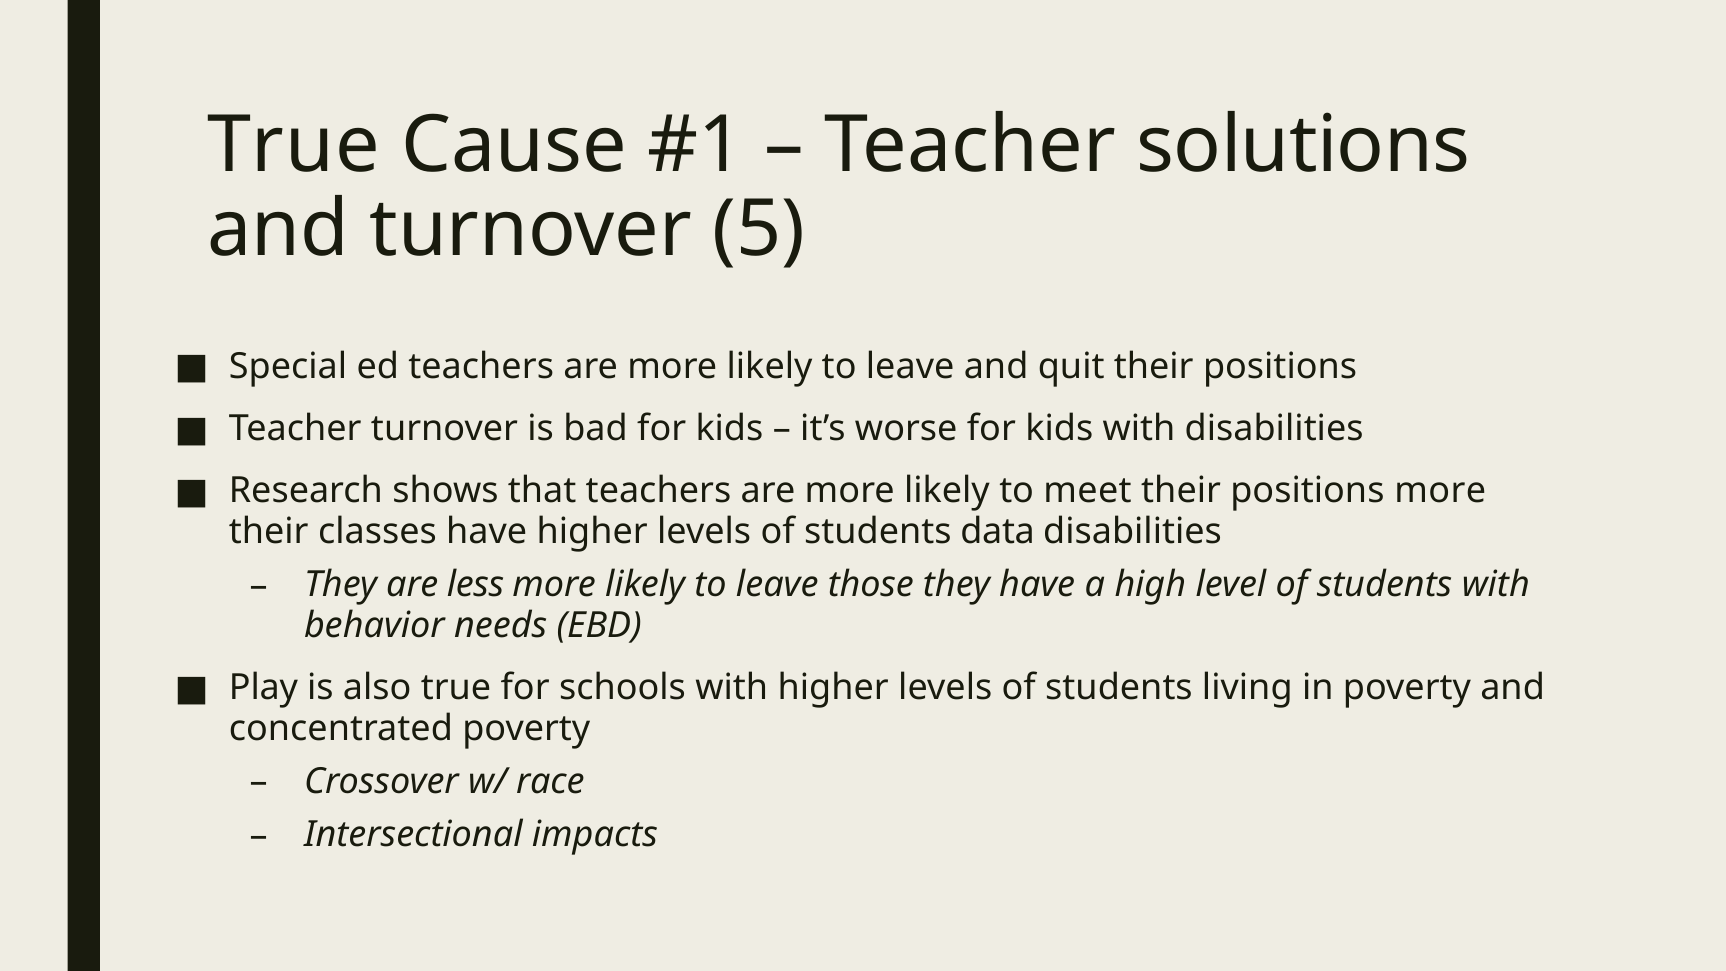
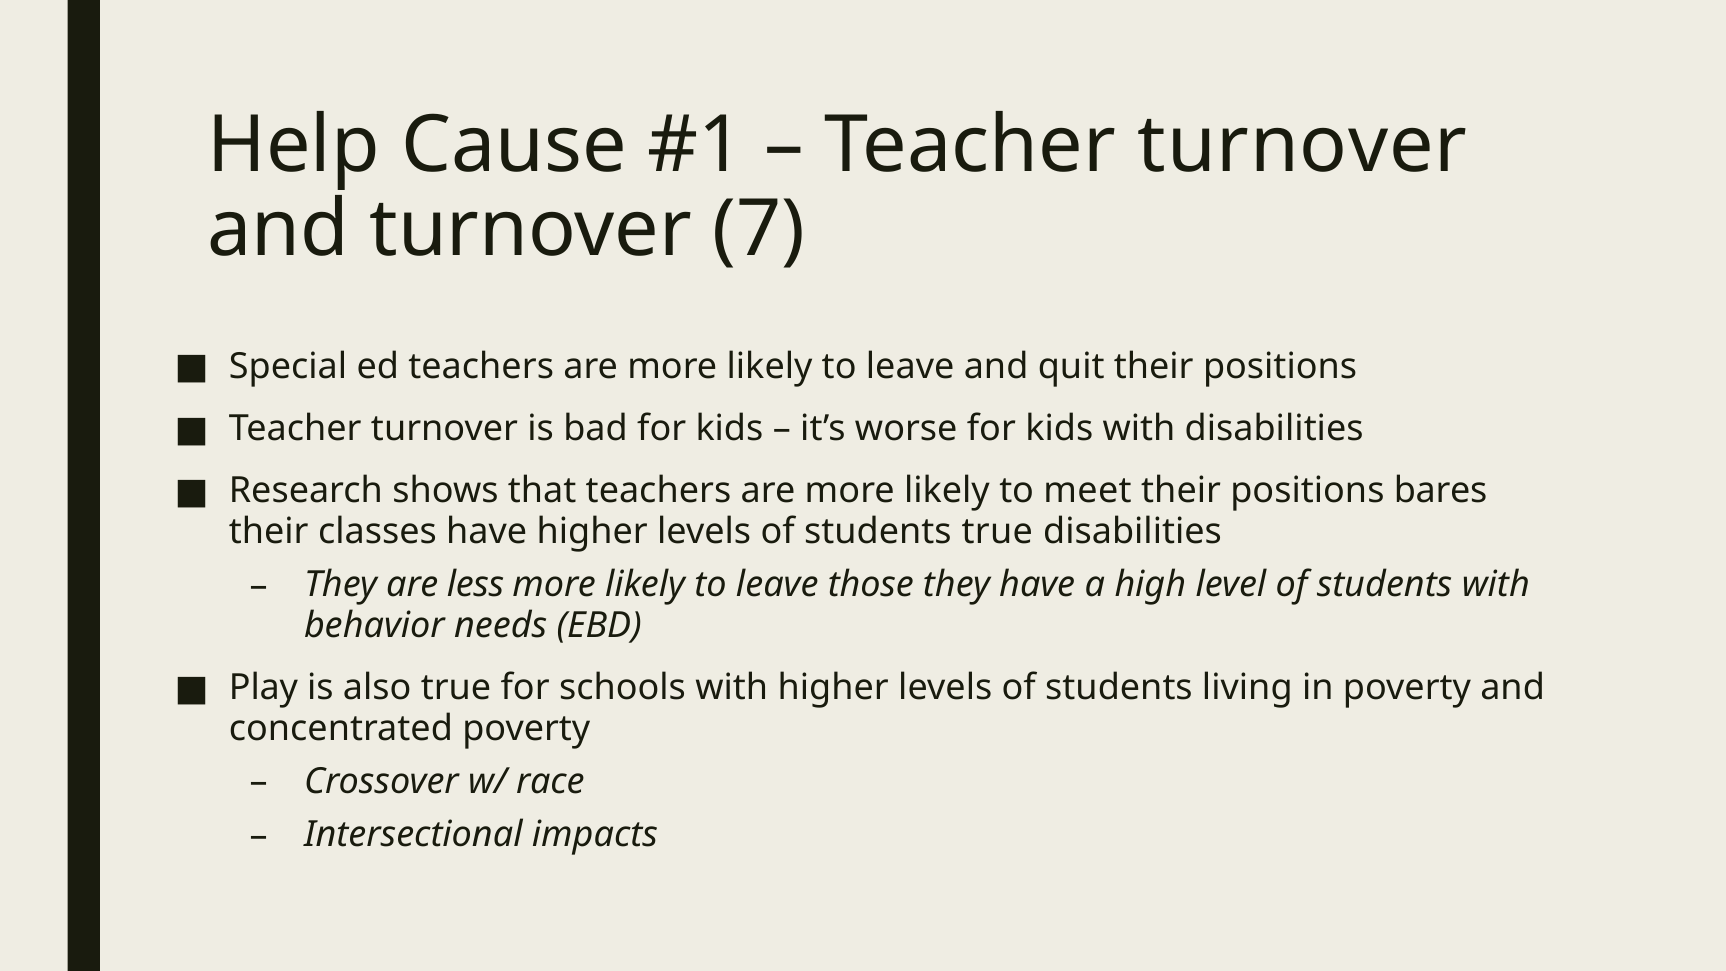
True at (293, 145): True -> Help
solutions at (1303, 145): solutions -> turnover
5: 5 -> 7
positions more: more -> bares
students data: data -> true
